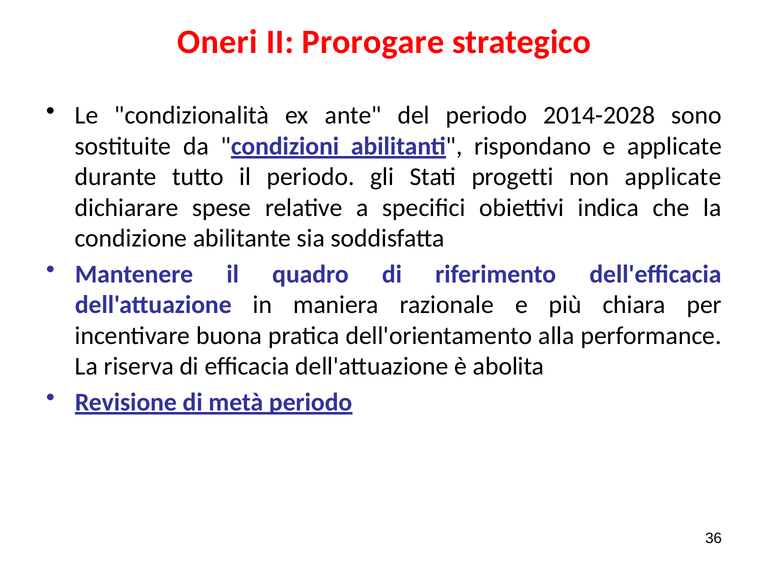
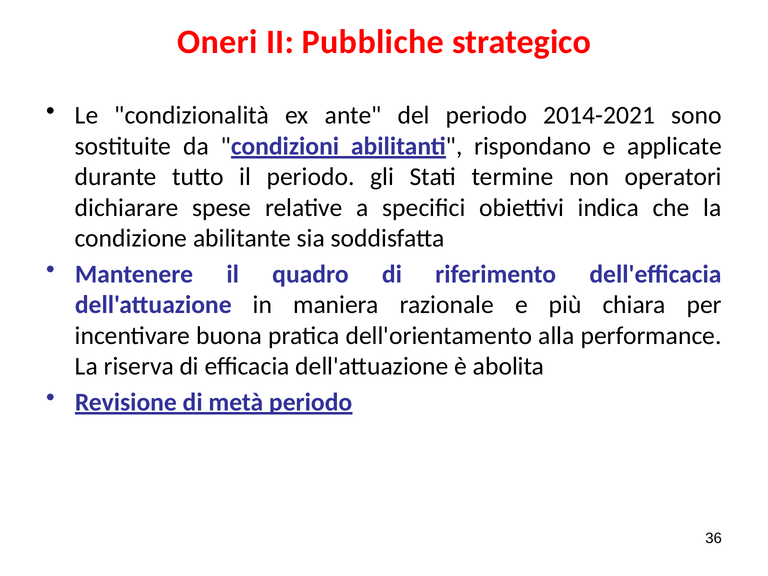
Prorogare: Prorogare -> Pubbliche
2014-2028: 2014-2028 -> 2014-2021
progetti: progetti -> termine
non applicate: applicate -> operatori
